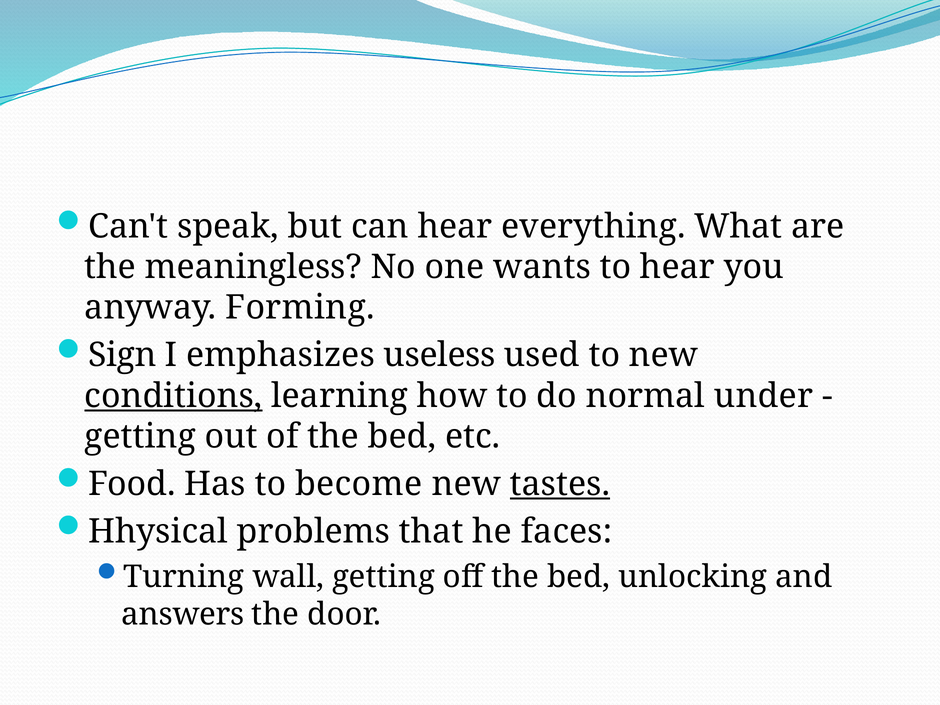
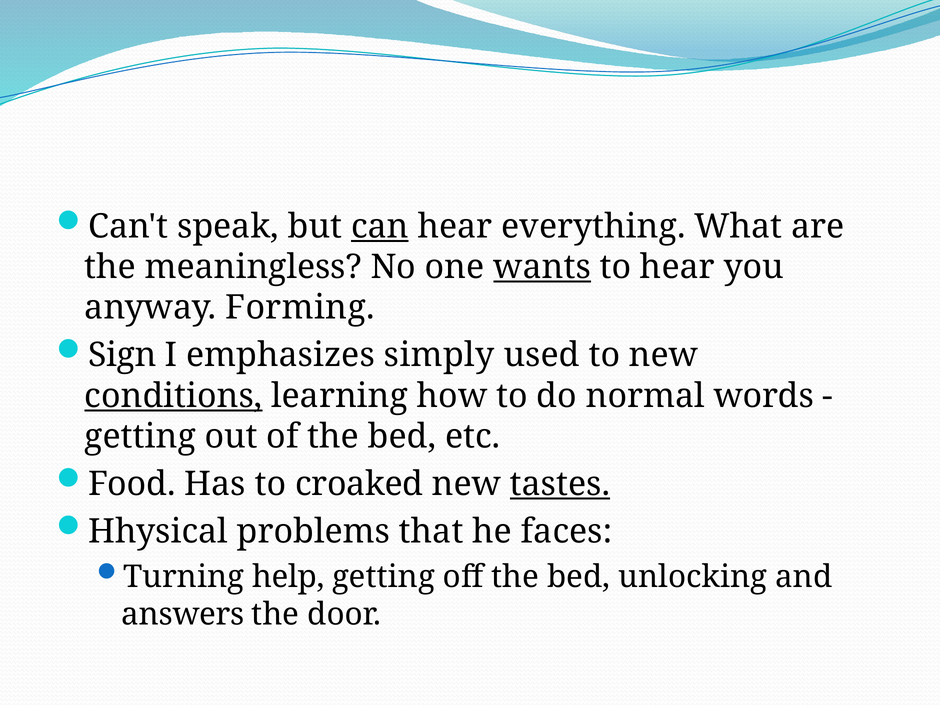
can underline: none -> present
wants underline: none -> present
useless: useless -> simply
under: under -> words
become: become -> croaked
wall: wall -> help
